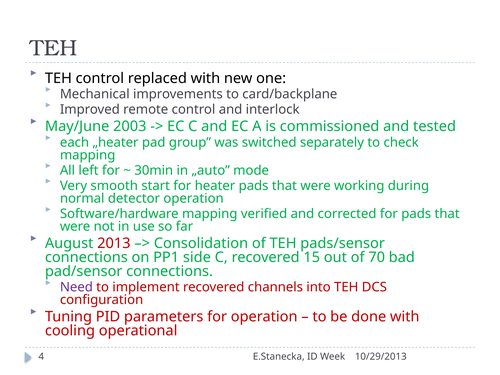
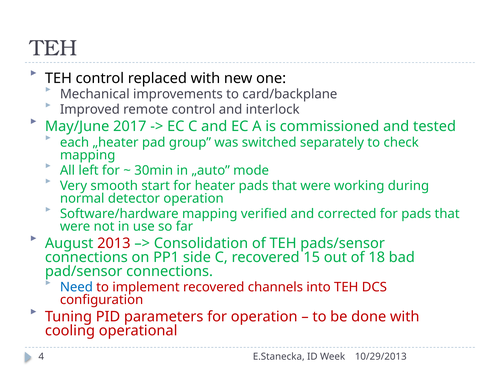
2003: 2003 -> 2017
70: 70 -> 18
Need colour: purple -> blue
